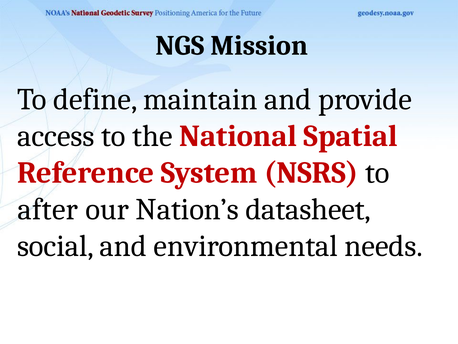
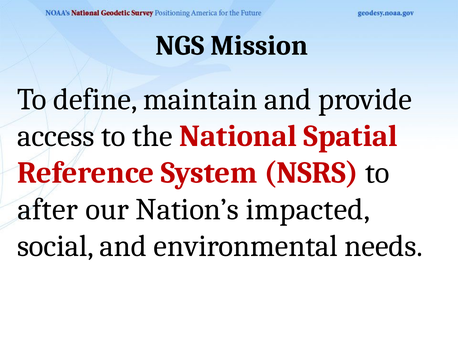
datasheet: datasheet -> impacted
